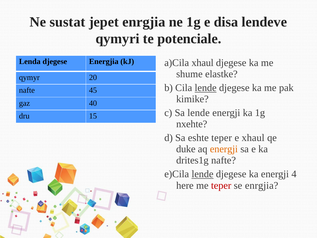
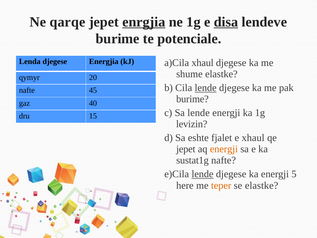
sustat: sustat -> qarqe
enrgjia at (144, 22) underline: none -> present
disa underline: none -> present
qymyri at (118, 39): qymyri -> burime
kimike at (192, 99): kimike -> burime
nxehte: nxehte -> levizin
eshte teper: teper -> fjalet
duke at (186, 149): duke -> jepet
drites1g: drites1g -> sustat1g
4: 4 -> 5
teper at (221, 185) colour: red -> orange
se enrgjia: enrgjia -> elastke
